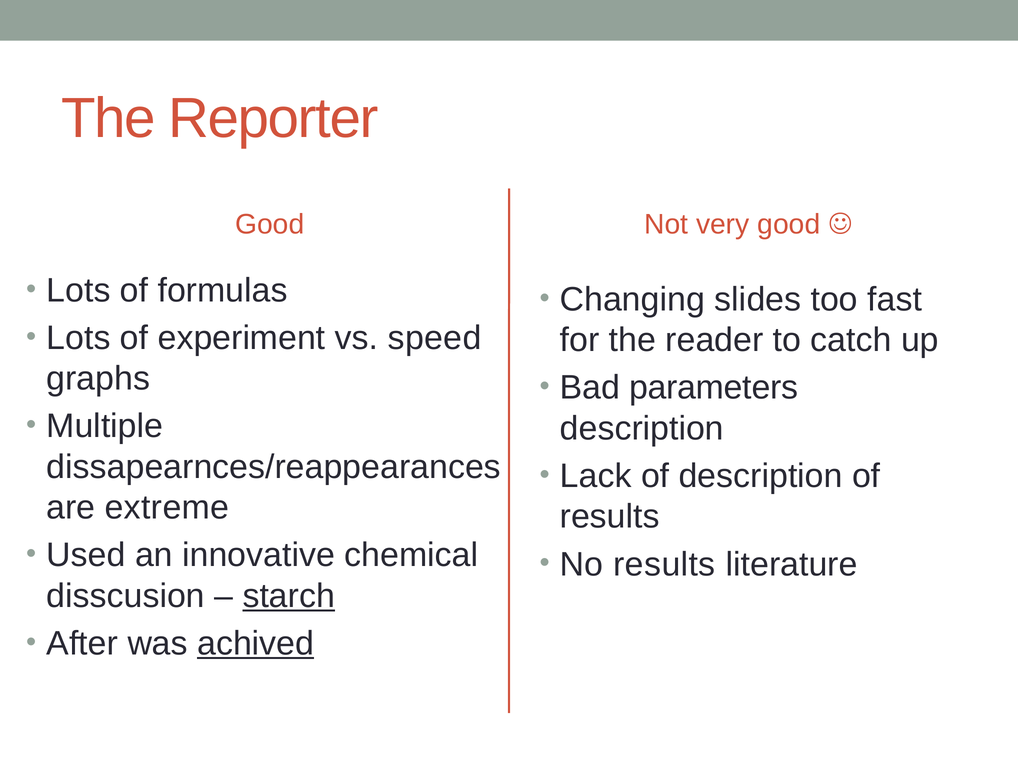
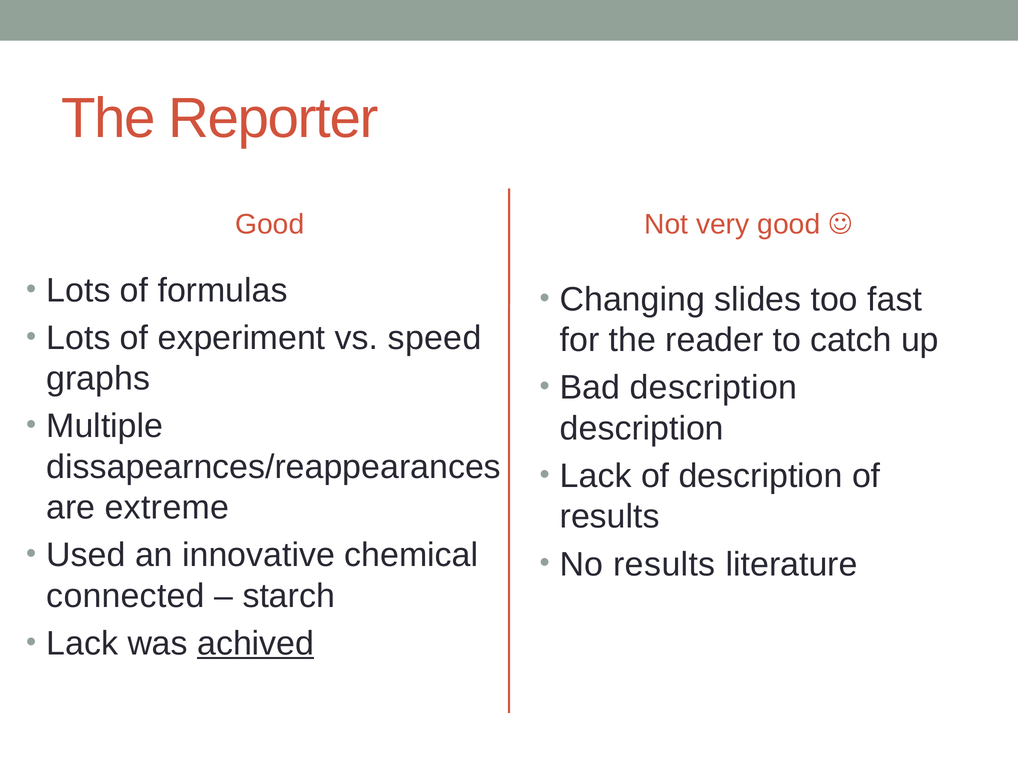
Bad parameters: parameters -> description
disscusion: disscusion -> connected
starch underline: present -> none
After at (82, 643): After -> Lack
